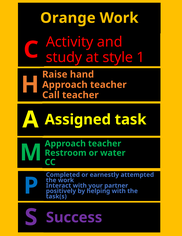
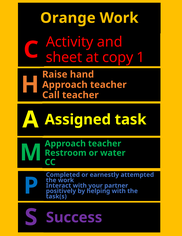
study: study -> sheet
style: style -> copy
